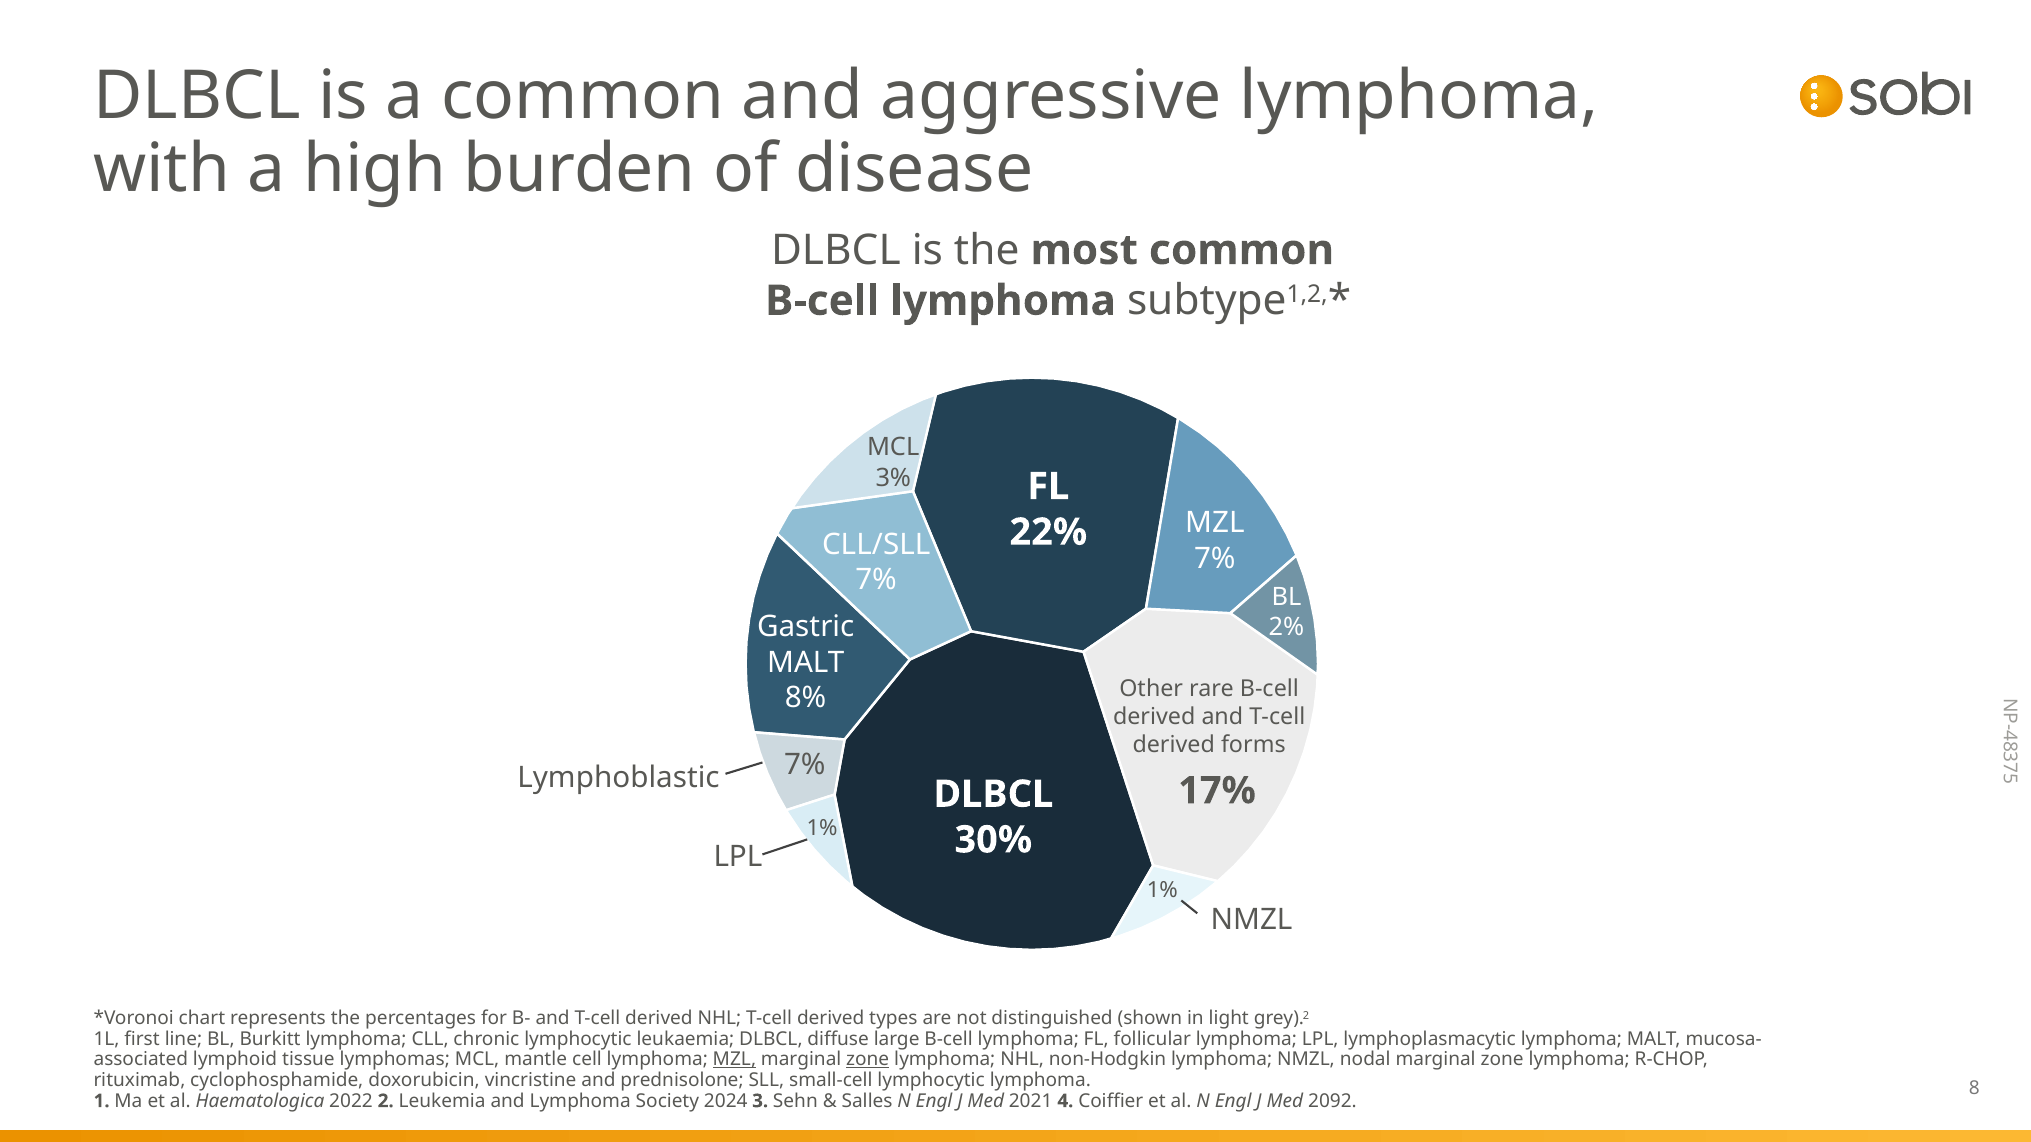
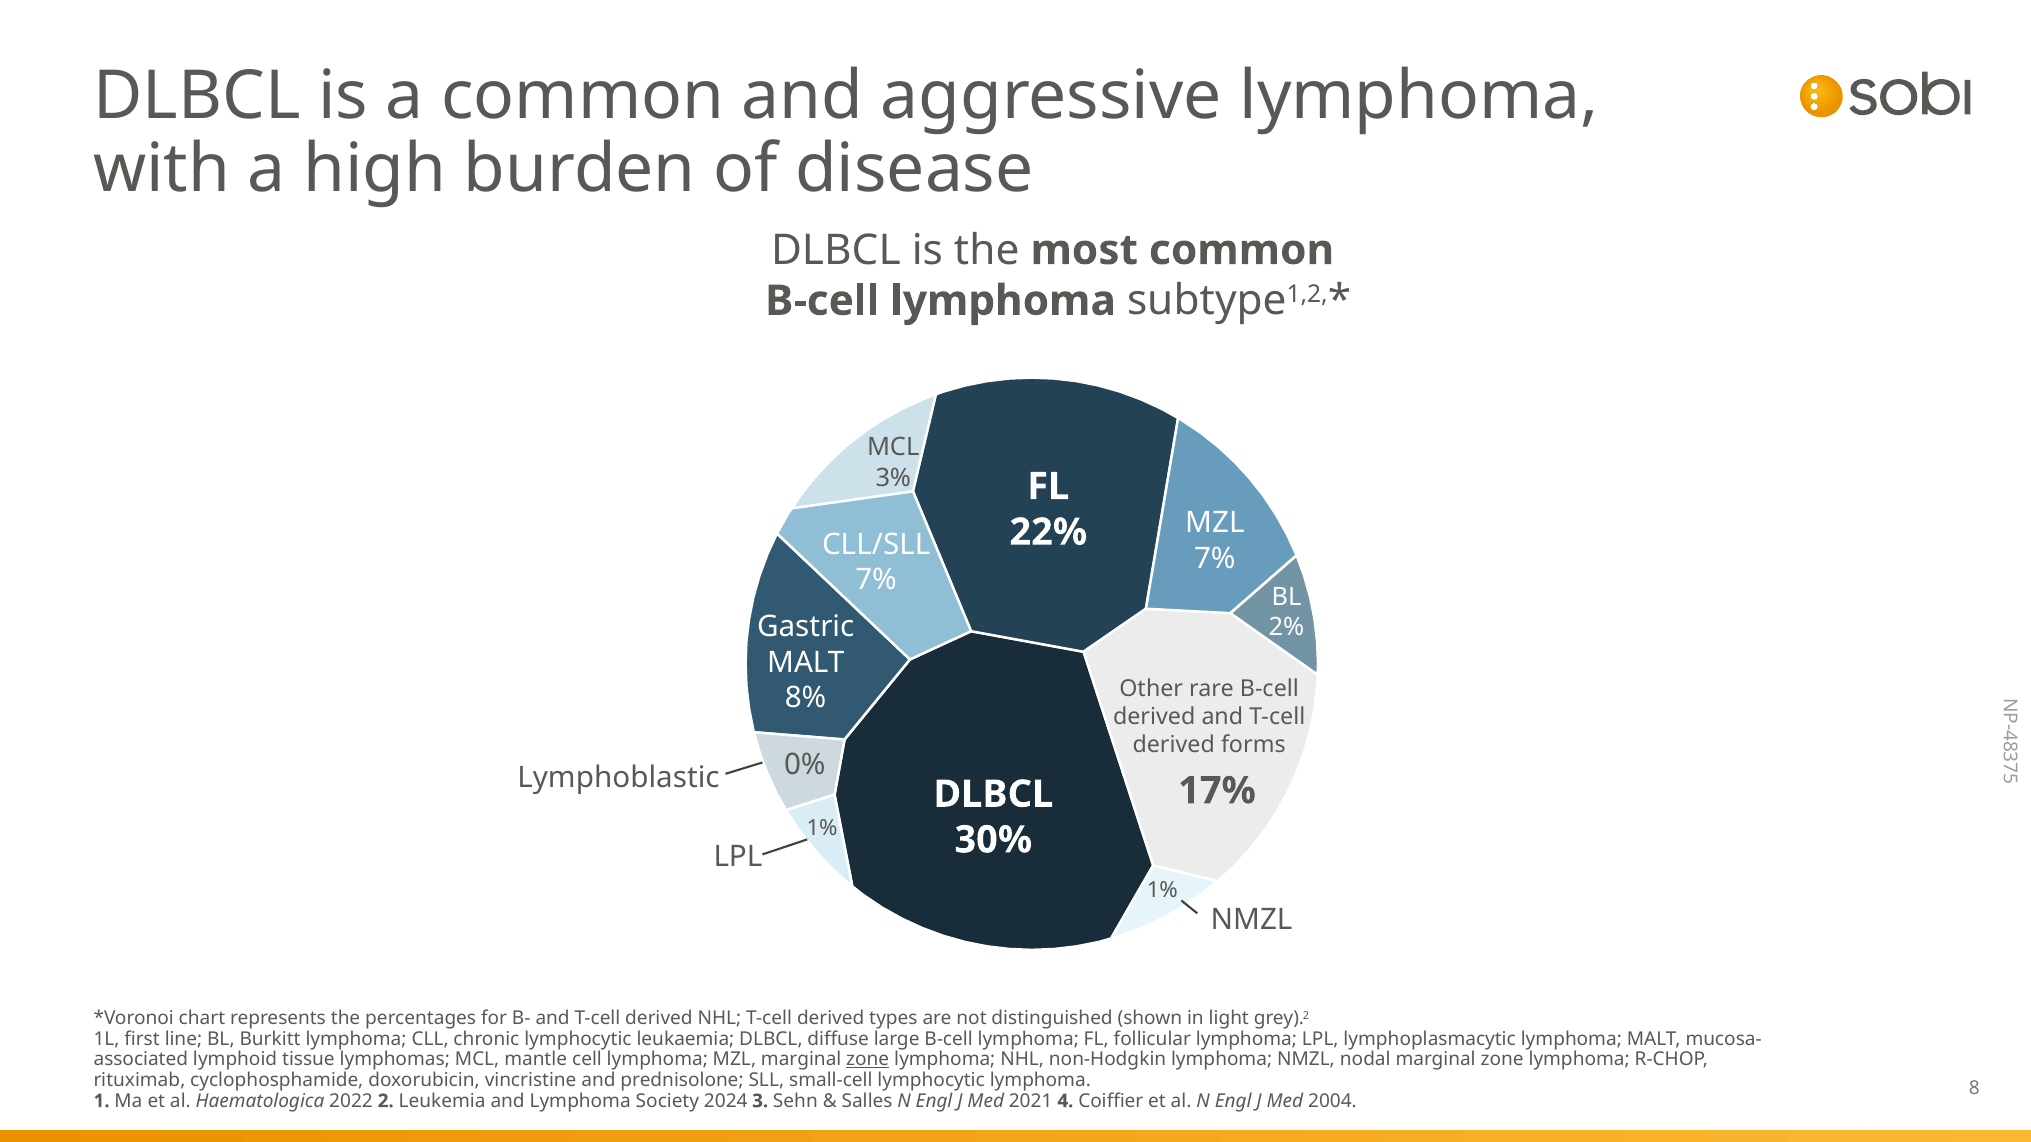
7% at (805, 765): 7% -> 0%
MZL at (734, 1060) underline: present -> none
2092: 2092 -> 2004
